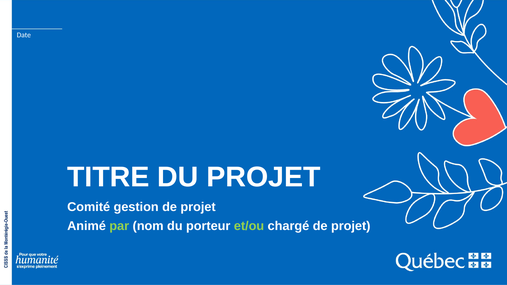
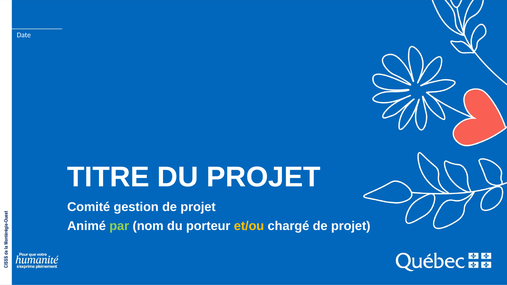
et/ou colour: light green -> yellow
